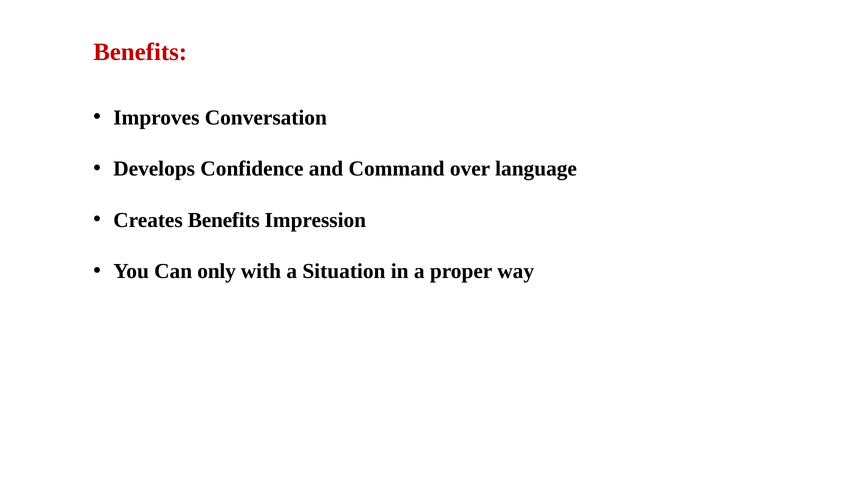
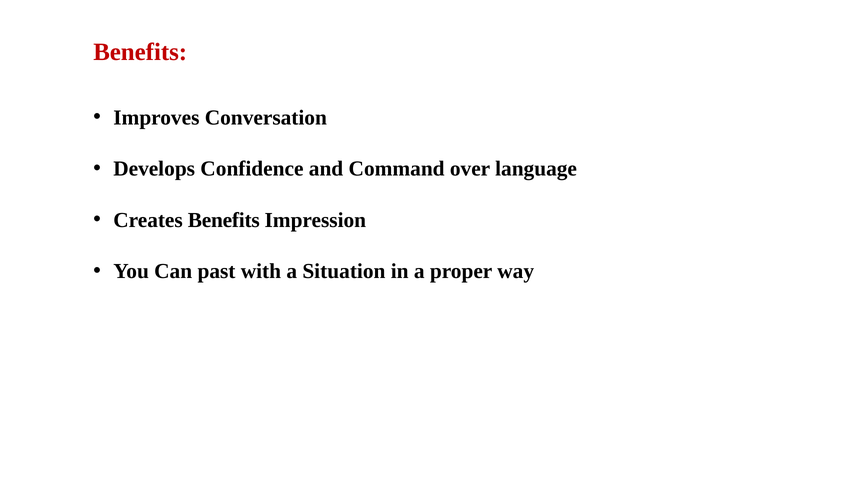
only: only -> past
